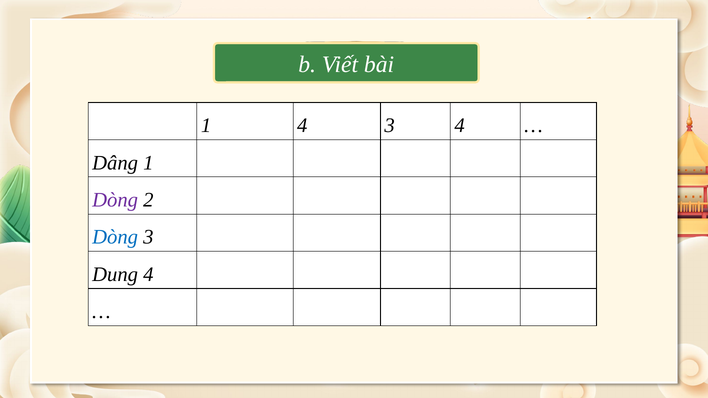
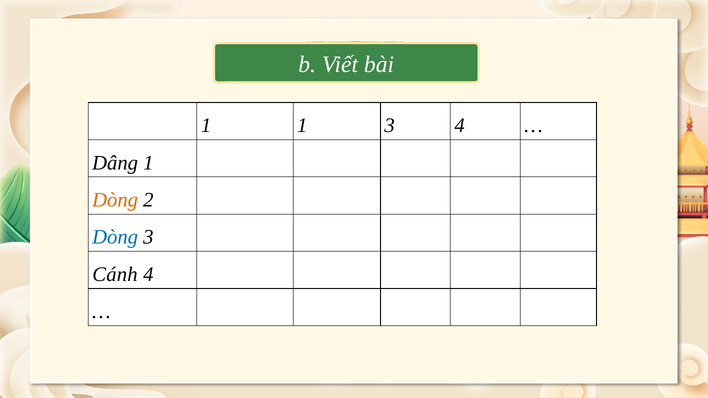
1 4: 4 -> 1
Dòng at (115, 200) colour: purple -> orange
Dung: Dung -> Cánh
